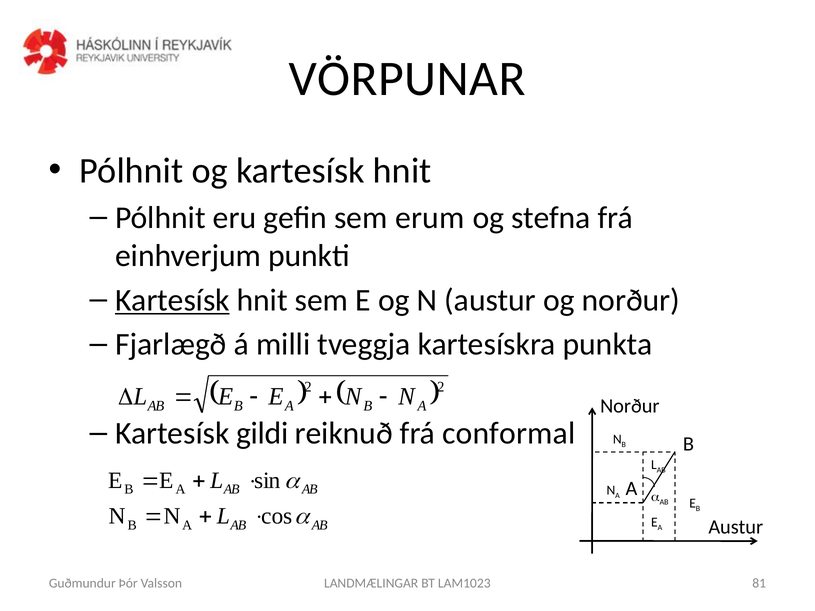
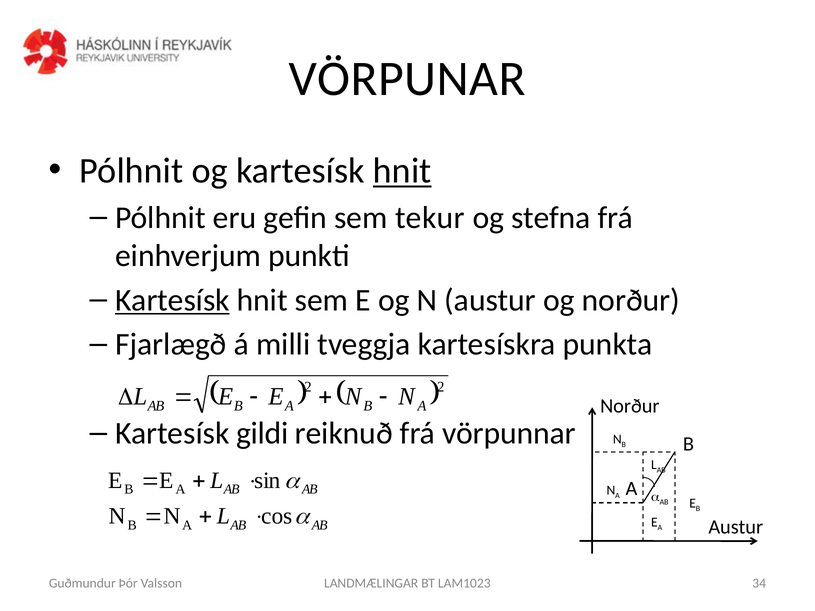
hnit at (402, 171) underline: none -> present
erum: erum -> tekur
conformal: conformal -> vörpunnar
81: 81 -> 34
